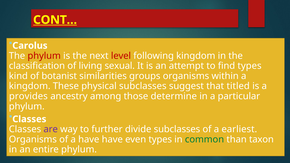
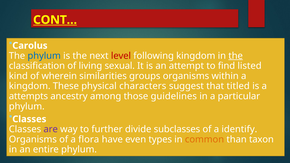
phylum at (44, 56) colour: red -> blue
the at (236, 56) underline: none -> present
find types: types -> listed
botanist: botanist -> wherein
physical subclasses: subclasses -> characters
provides: provides -> attempts
determine: determine -> guidelines
earliest: earliest -> identify
a have: have -> flora
common colour: green -> orange
